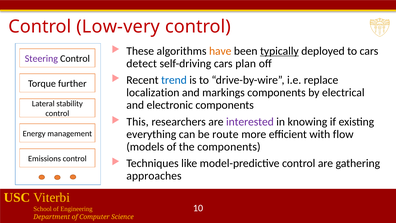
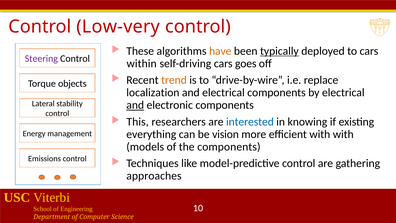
detect: detect -> within
plan: plan -> goes
trend colour: blue -> orange
further: further -> objects
and markings: markings -> electrical
and at (135, 105) underline: none -> present
interested colour: purple -> blue
route: route -> vision
with flow: flow -> with
